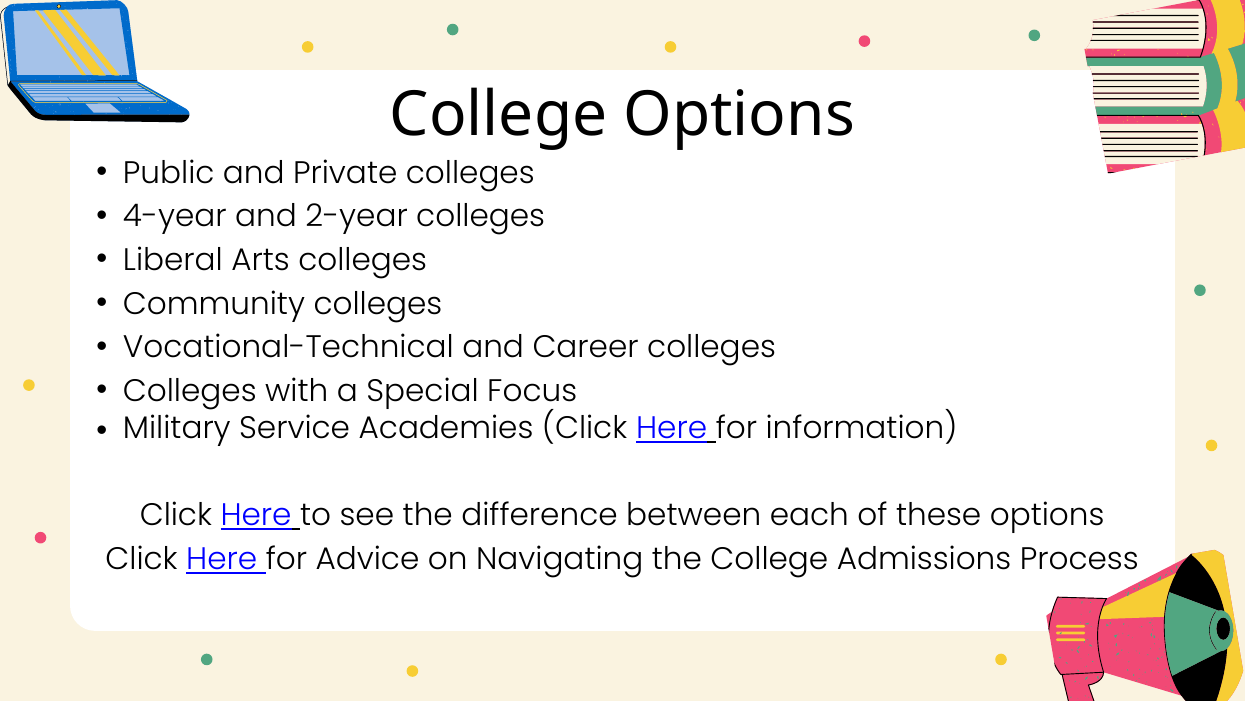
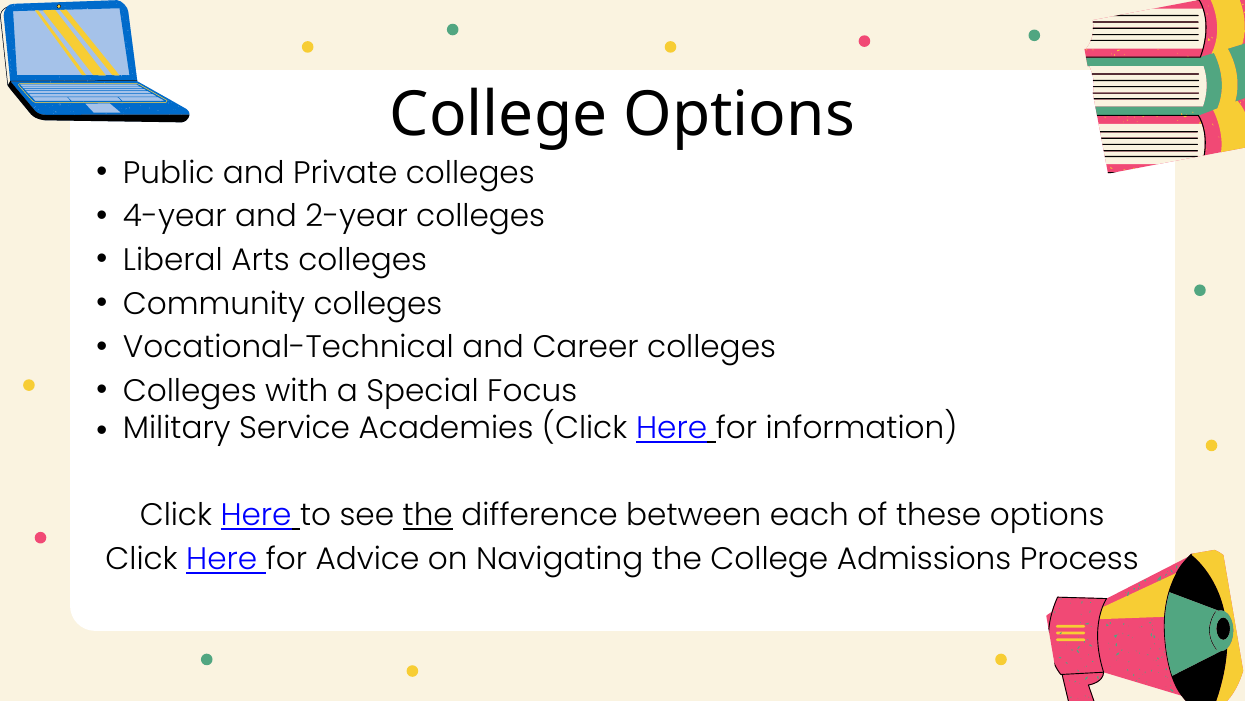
the at (428, 515) underline: none -> present
